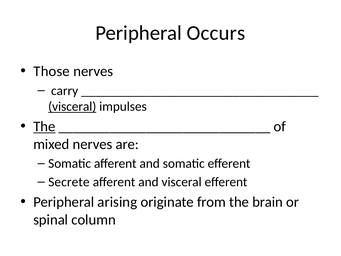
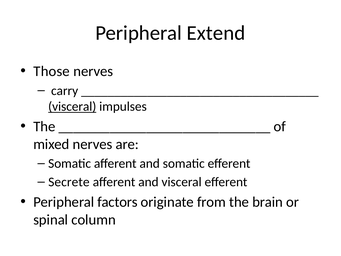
Occurs: Occurs -> Extend
The at (44, 126) underline: present -> none
arising: arising -> factors
